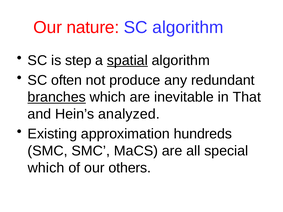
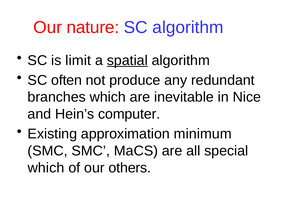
step: step -> limit
branches underline: present -> none
That: That -> Nice
analyzed: analyzed -> computer
hundreds: hundreds -> minimum
